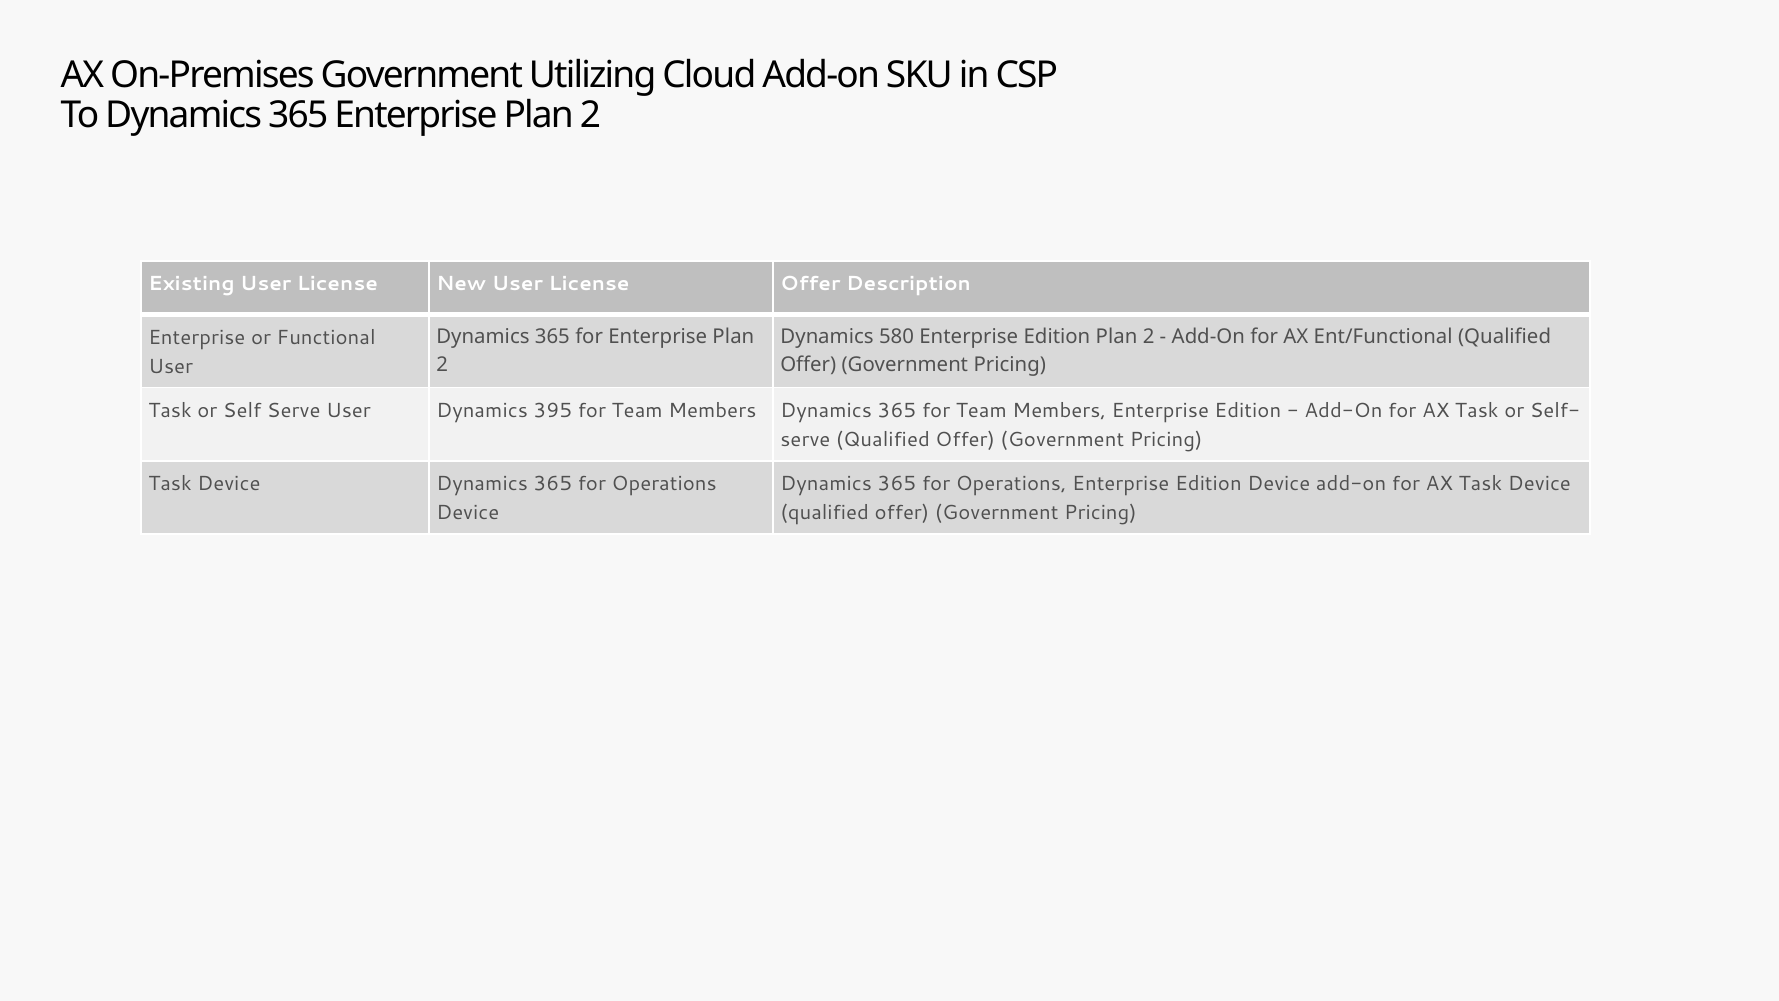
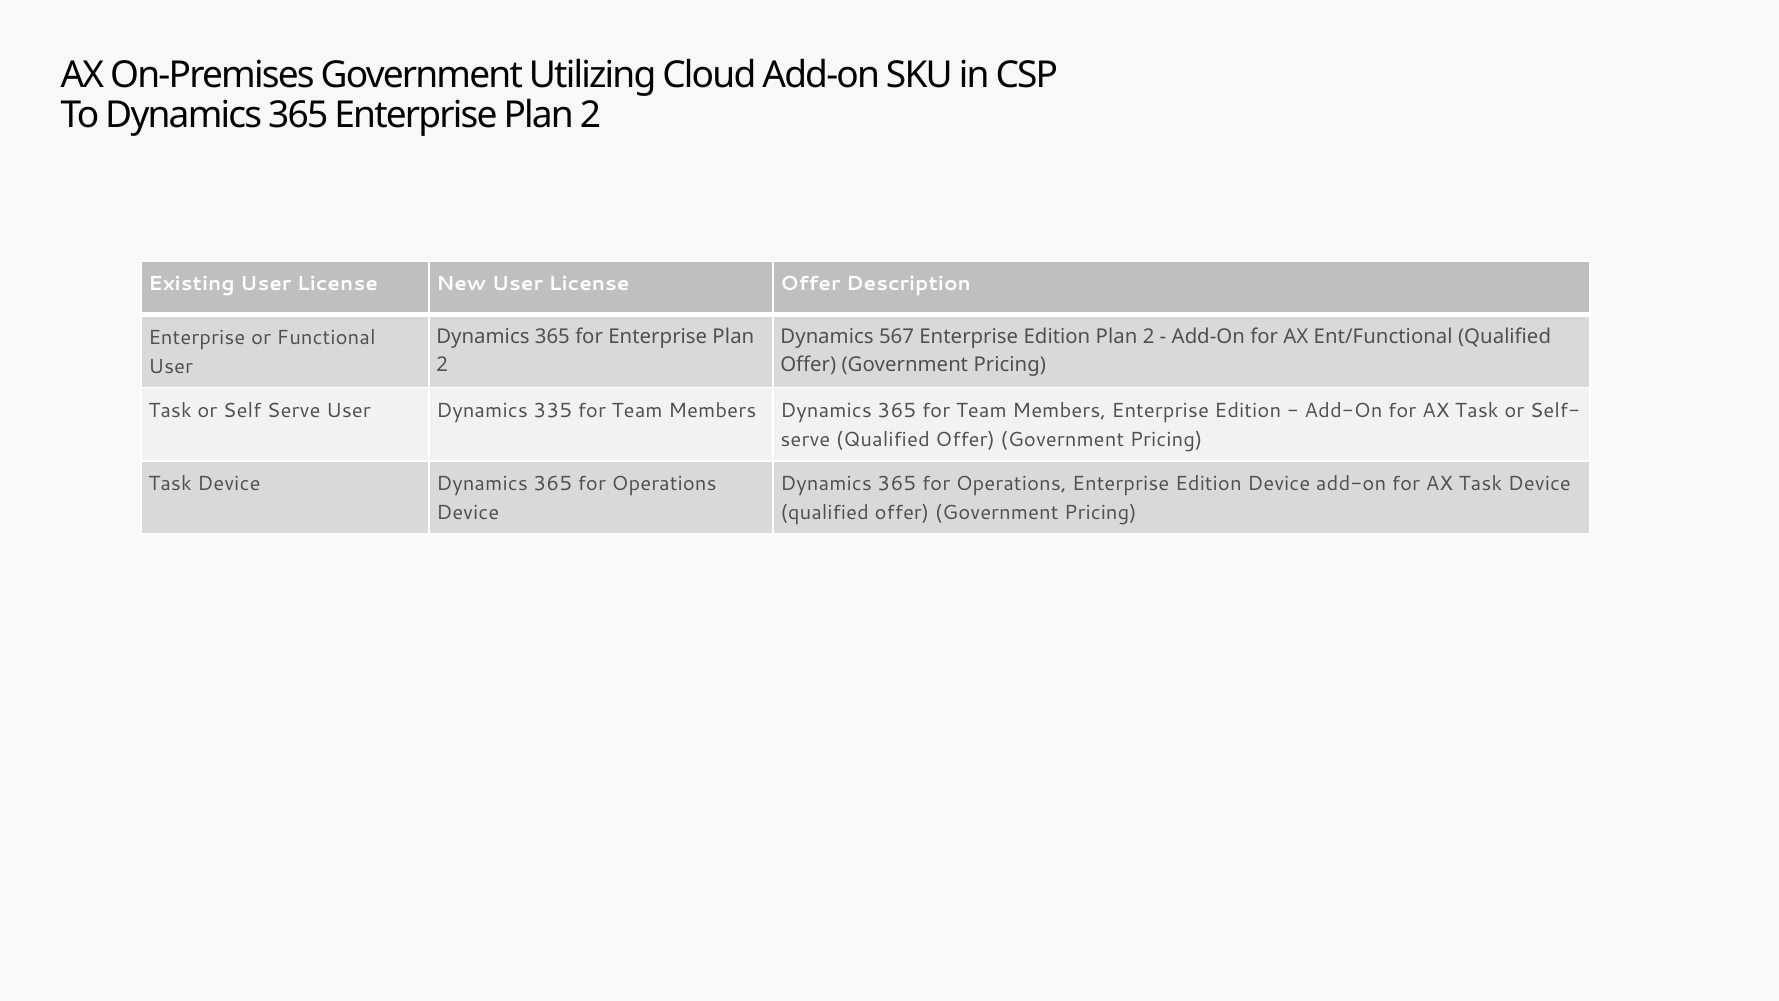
580: 580 -> 567
395: 395 -> 335
